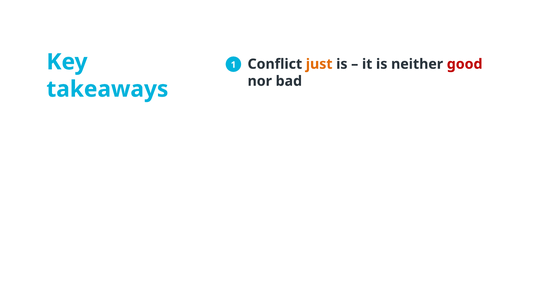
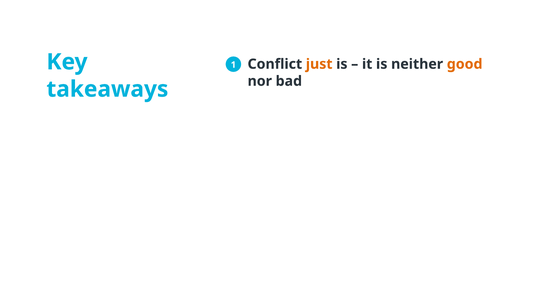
good colour: red -> orange
